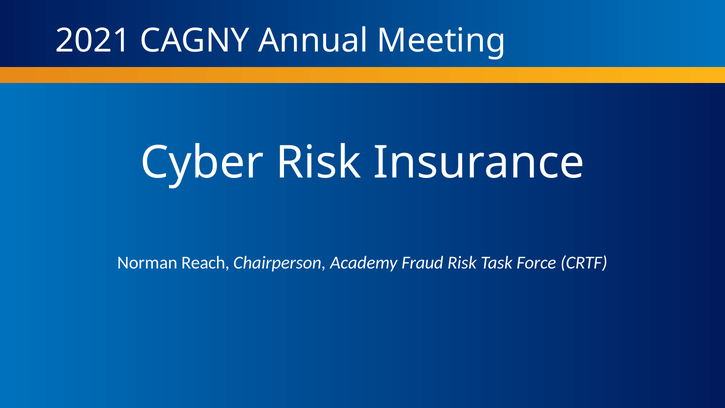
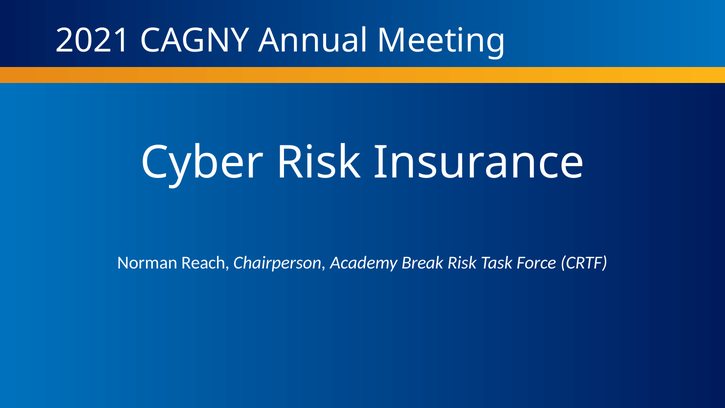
Fraud: Fraud -> Break
